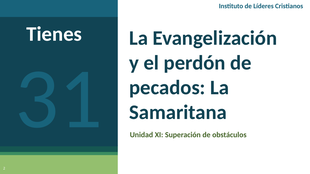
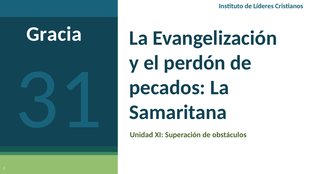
Tienes: Tienes -> Gracia
